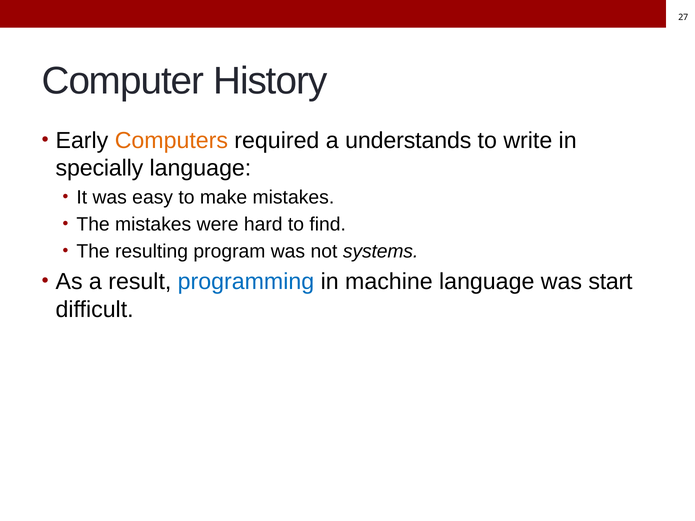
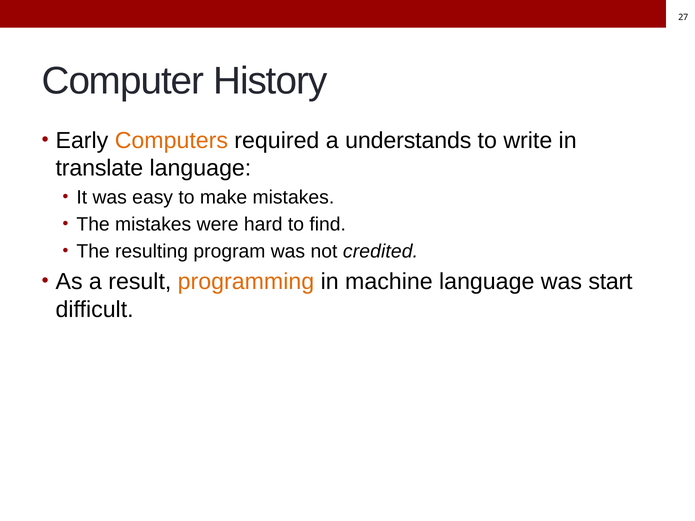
specially: specially -> translate
systems: systems -> credited
programming colour: blue -> orange
